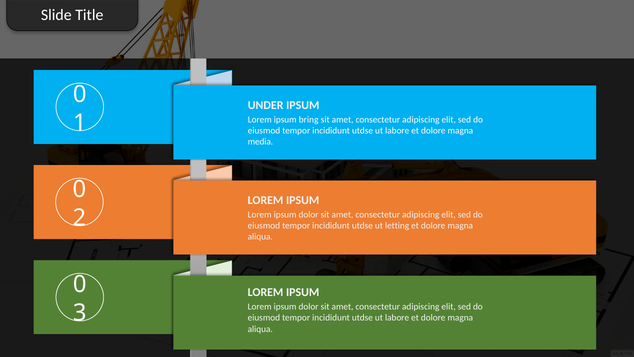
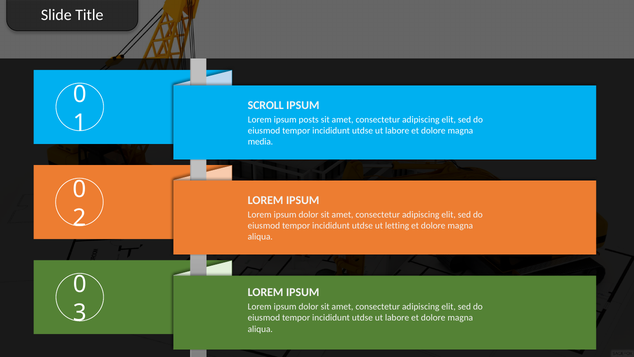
UNDER: UNDER -> SCROLL
bring: bring -> posts
